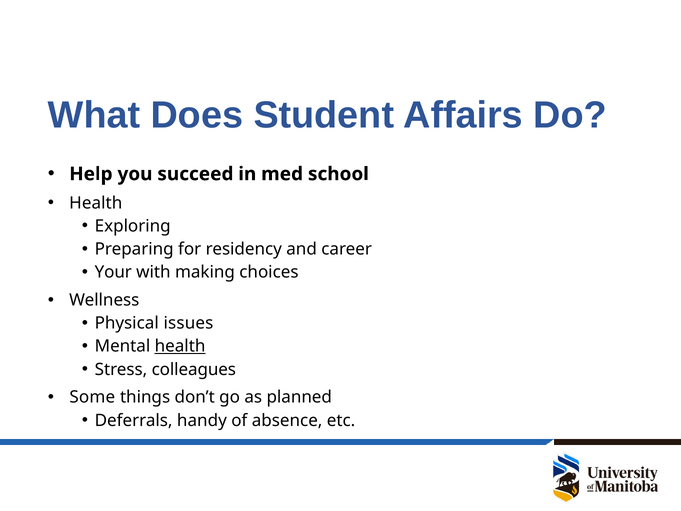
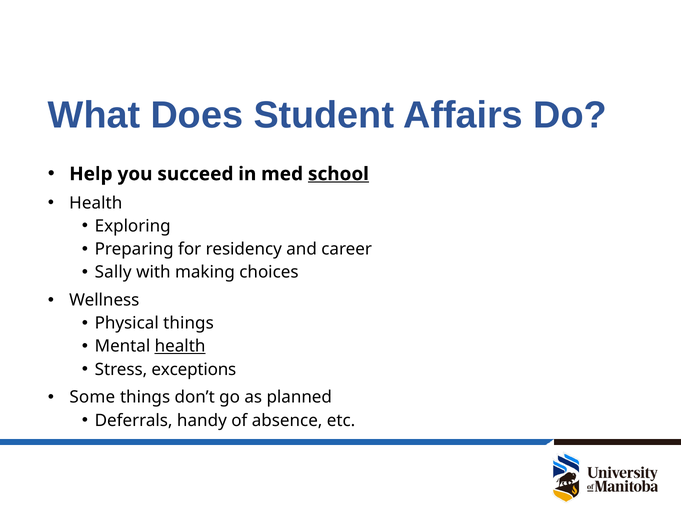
school underline: none -> present
Your: Your -> Sally
Physical issues: issues -> things
colleagues: colleagues -> exceptions
